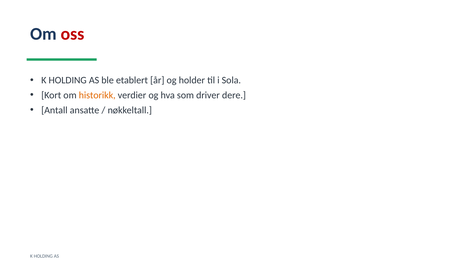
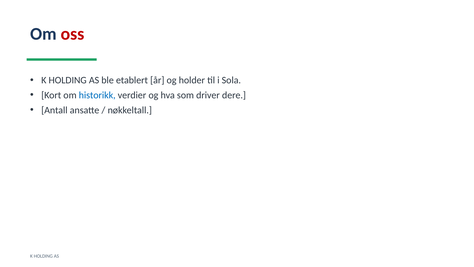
historikk colour: orange -> blue
